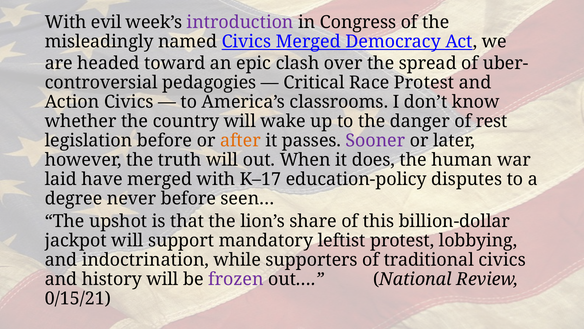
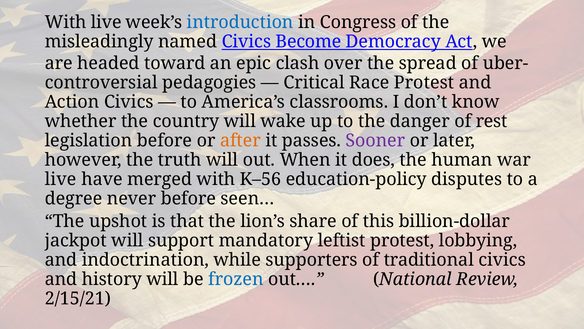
With evil: evil -> live
introduction colour: purple -> blue
Civics Merged: Merged -> Become
laid at (61, 179): laid -> live
K–17: K–17 -> K–56
frozen colour: purple -> blue
0/15/21: 0/15/21 -> 2/15/21
